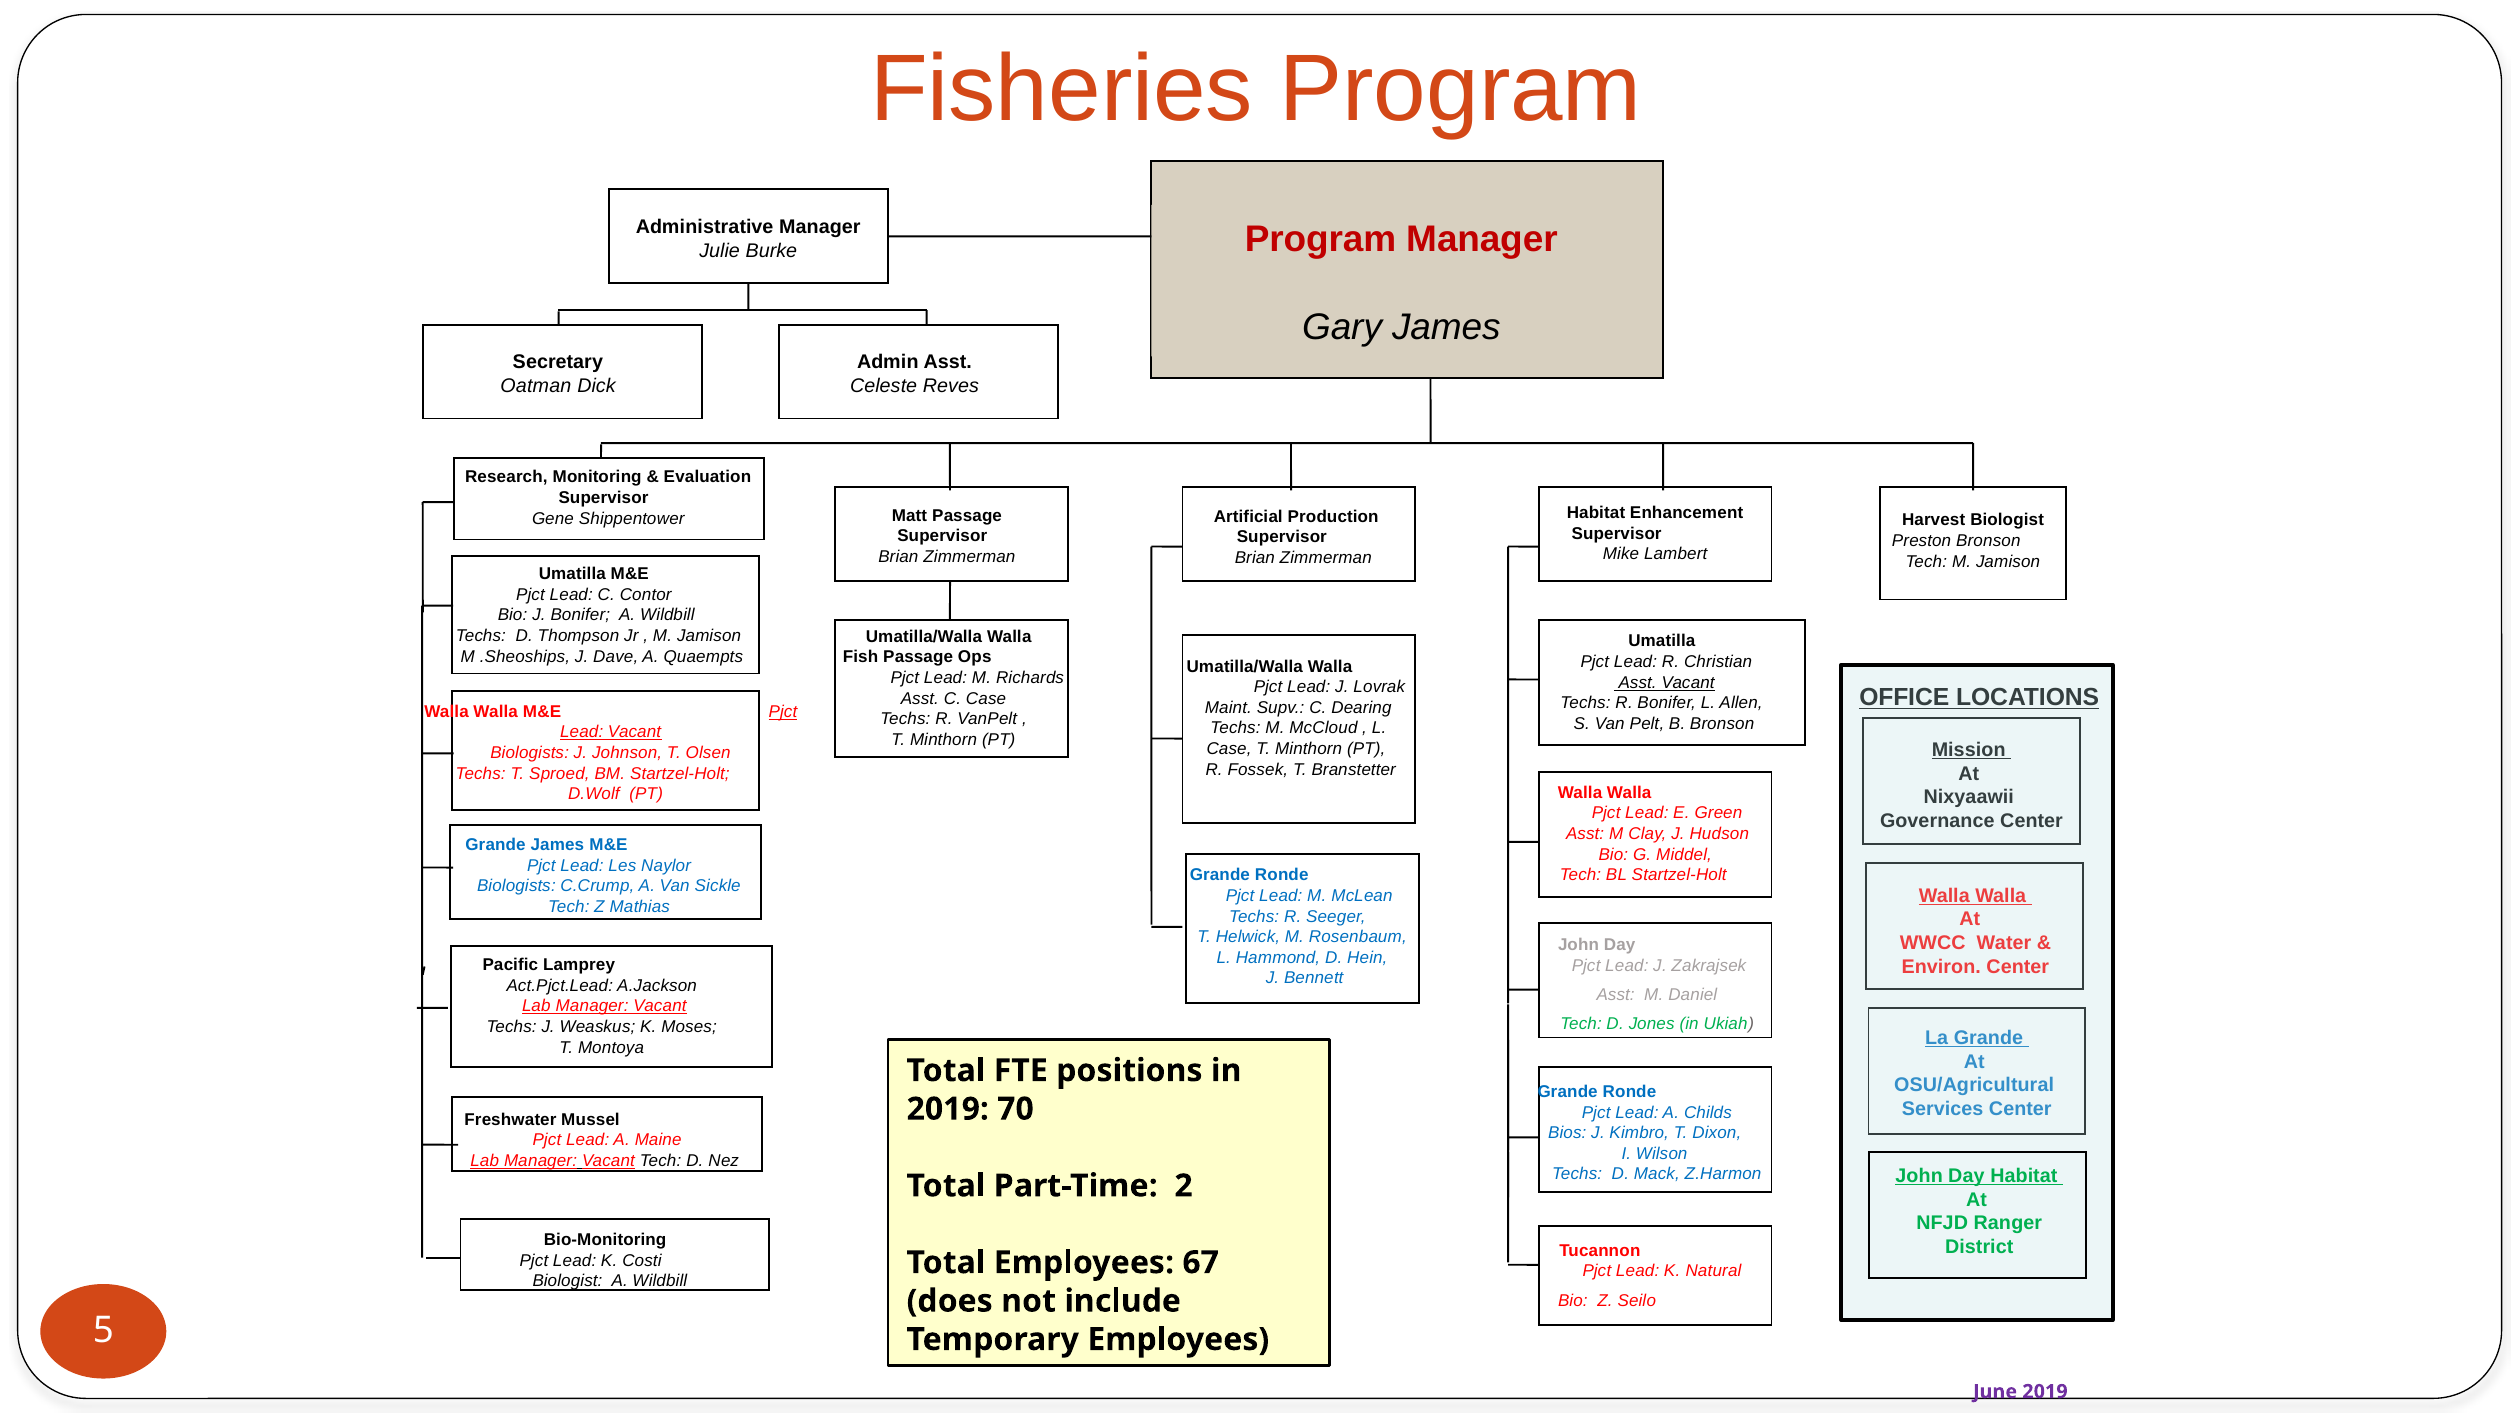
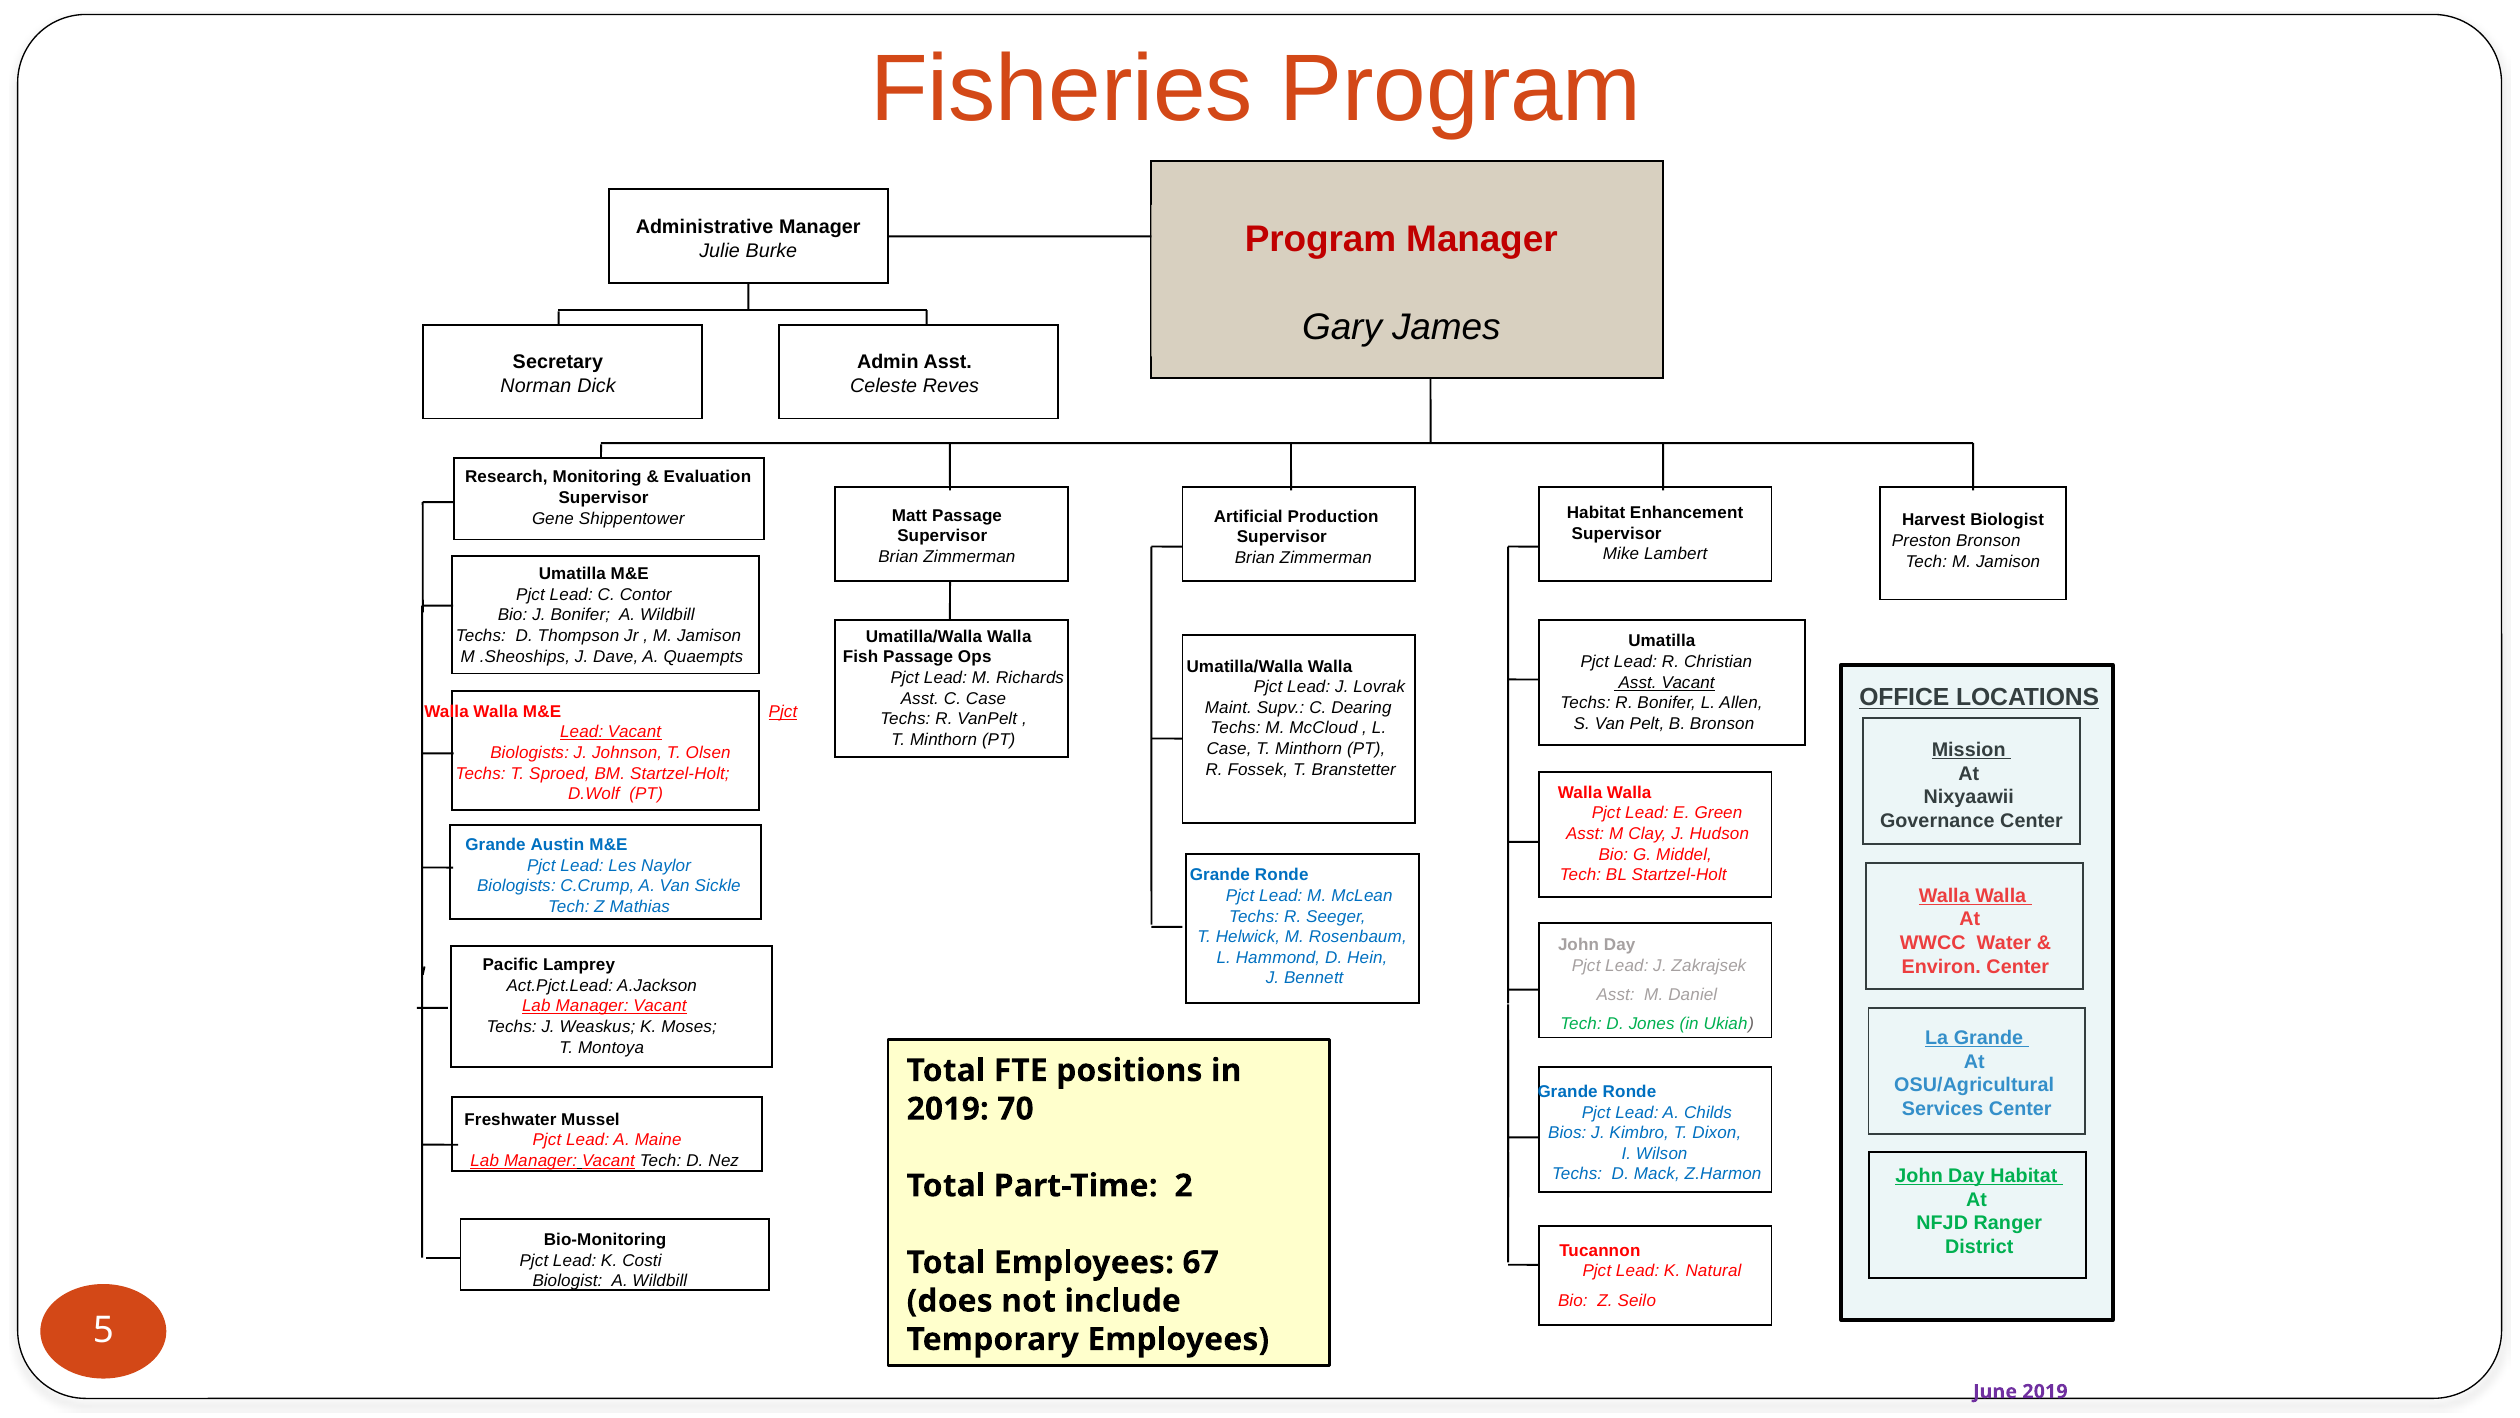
Oatman: Oatman -> Norman
Grande James: James -> Austin
